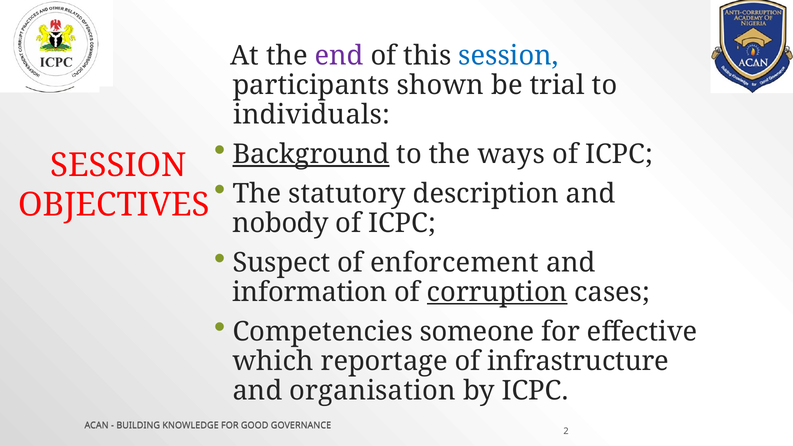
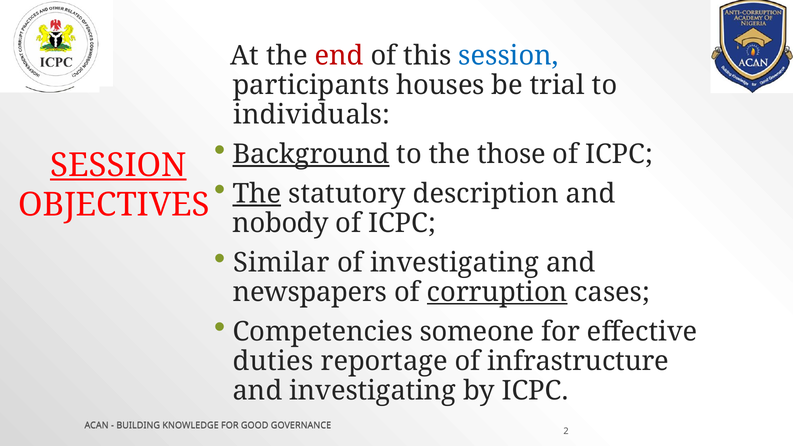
end colour: purple -> red
shown: shown -> houses
ways: ways -> those
SESSION at (118, 165) underline: none -> present
The at (257, 194) underline: none -> present
Suspect: Suspect -> Similar
of enforcement: enforcement -> investigating
information: information -> newspapers
which: which -> duties
and organisation: organisation -> investigating
